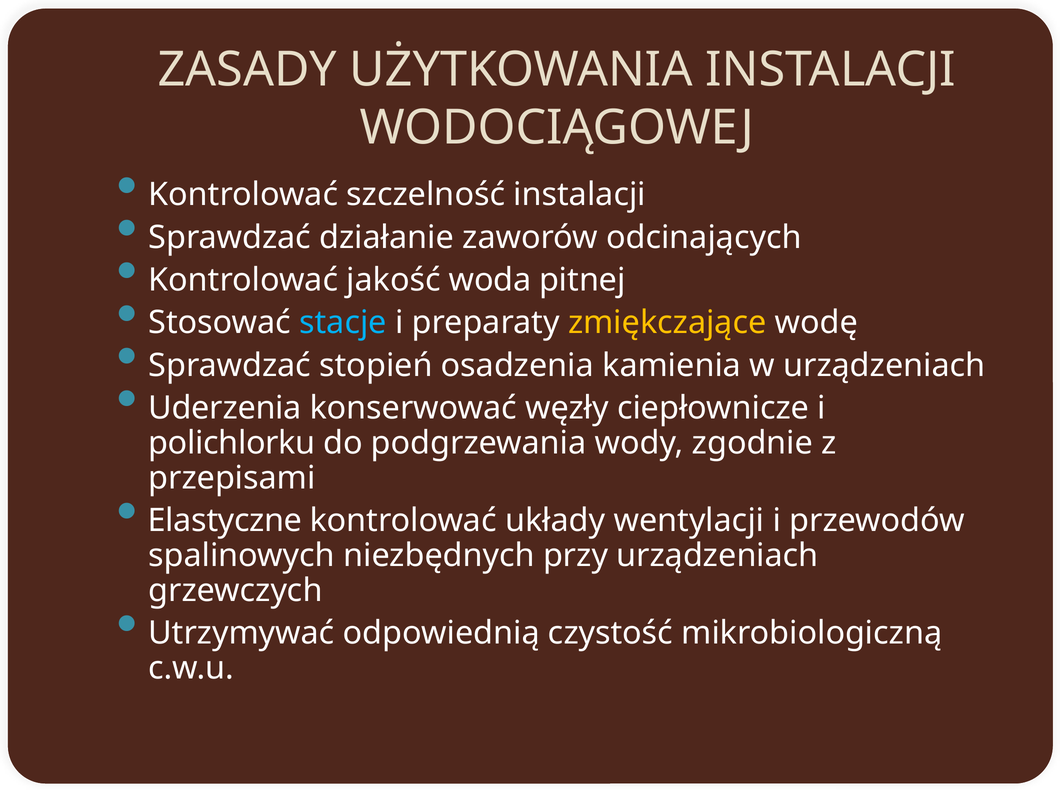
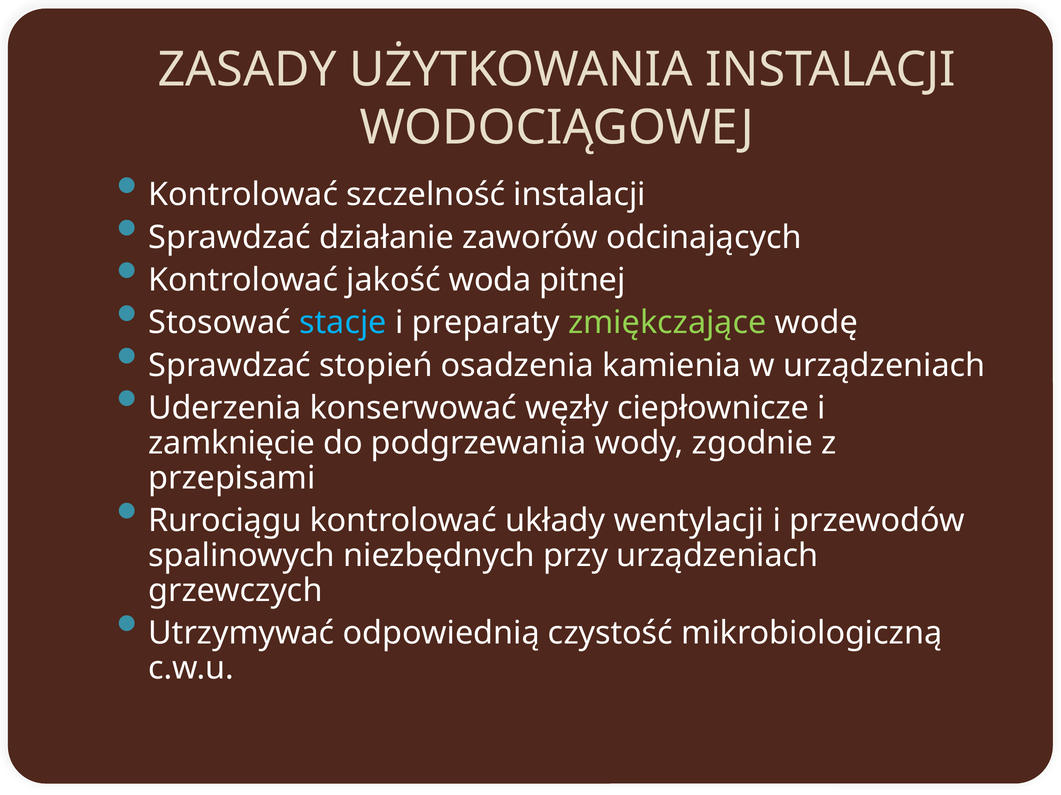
zmiękczające colour: yellow -> light green
polichlorku: polichlorku -> zamknięcie
Elastyczne: Elastyczne -> Rurociągu
